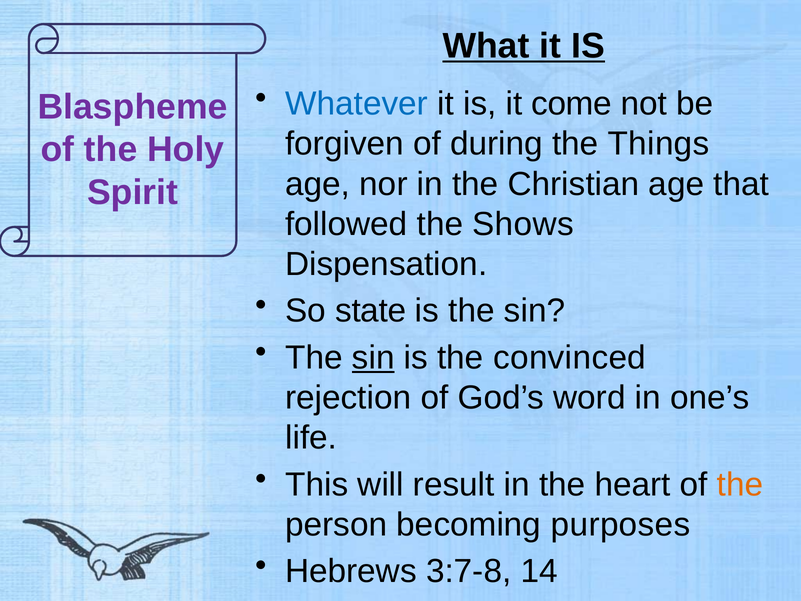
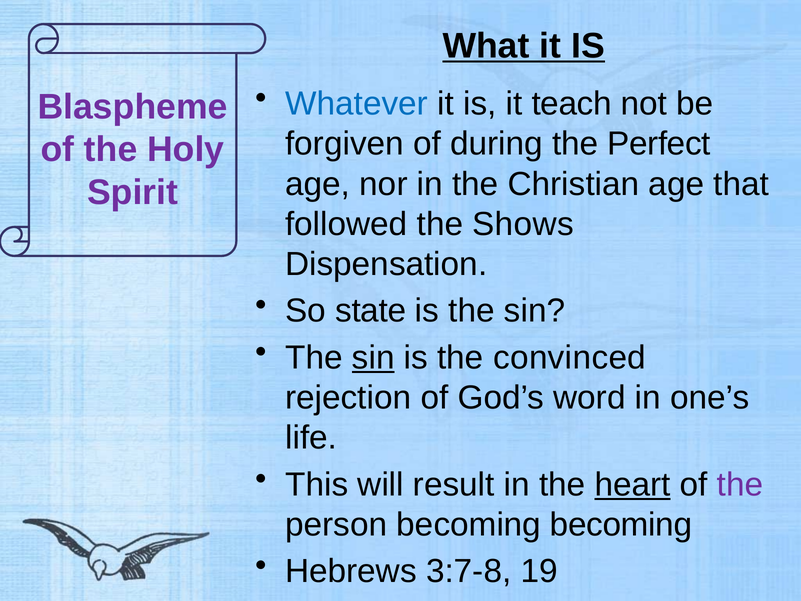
come: come -> teach
Things: Things -> Perfect
heart underline: none -> present
the at (740, 484) colour: orange -> purple
becoming purposes: purposes -> becoming
14: 14 -> 19
